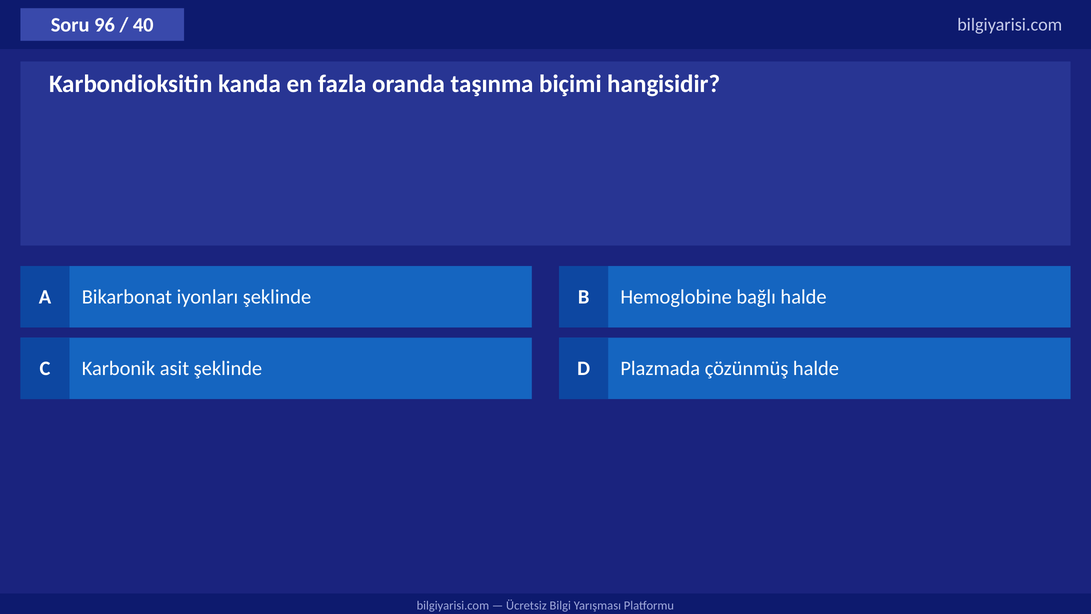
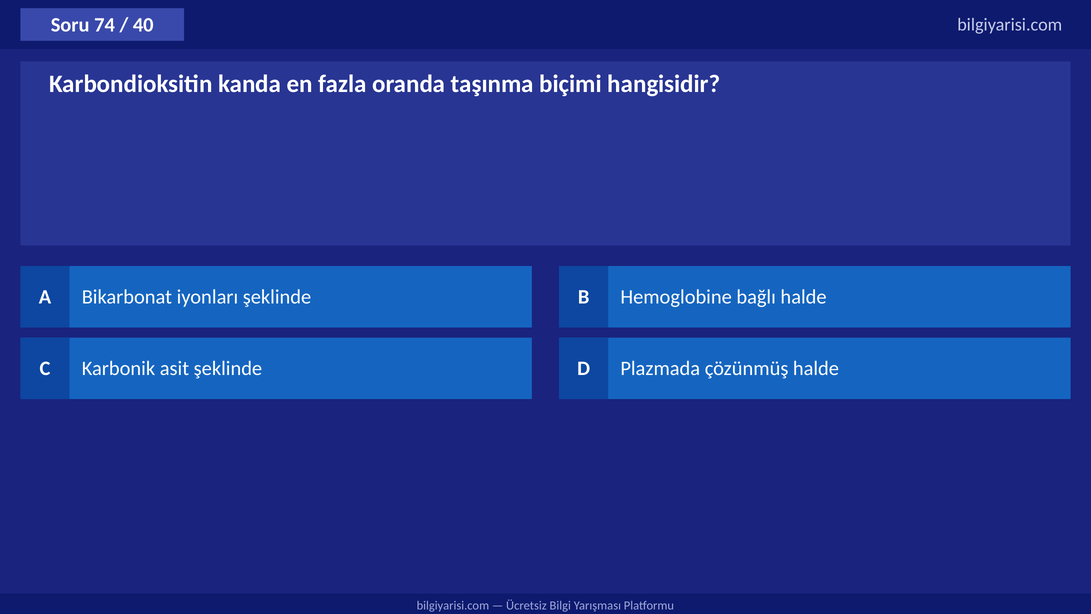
96: 96 -> 74
